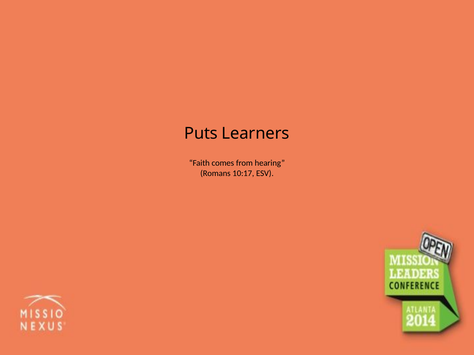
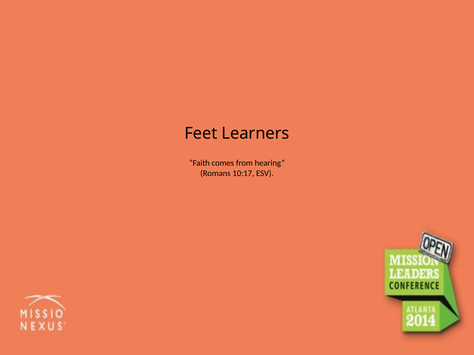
Puts: Puts -> Feet
